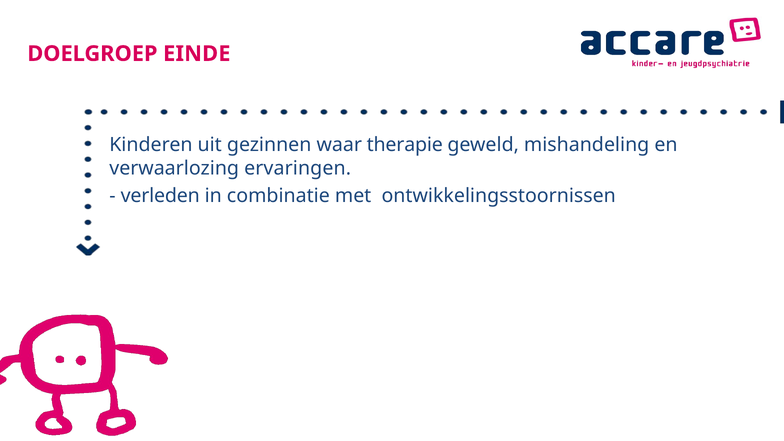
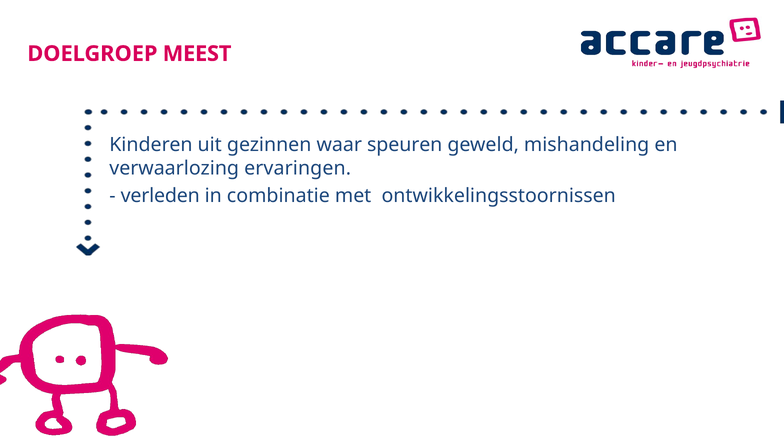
EINDE: EINDE -> MEEST
therapie: therapie -> speuren
